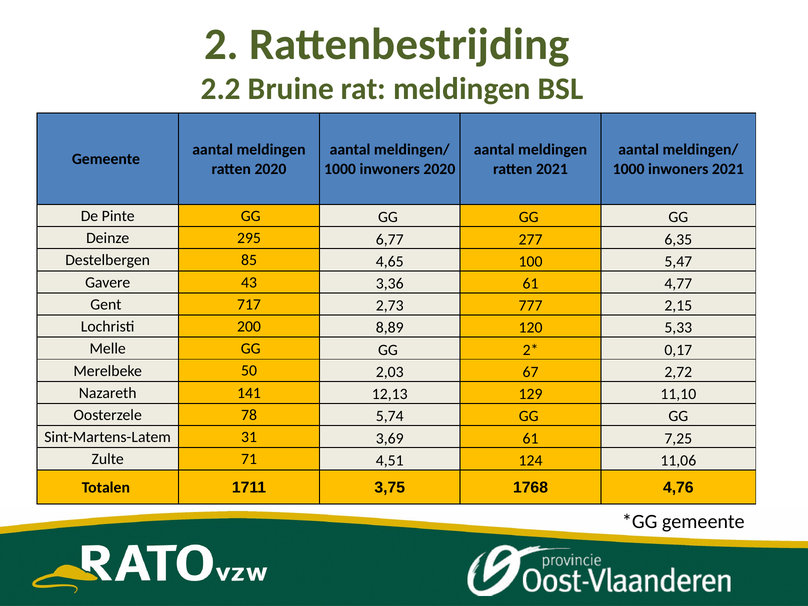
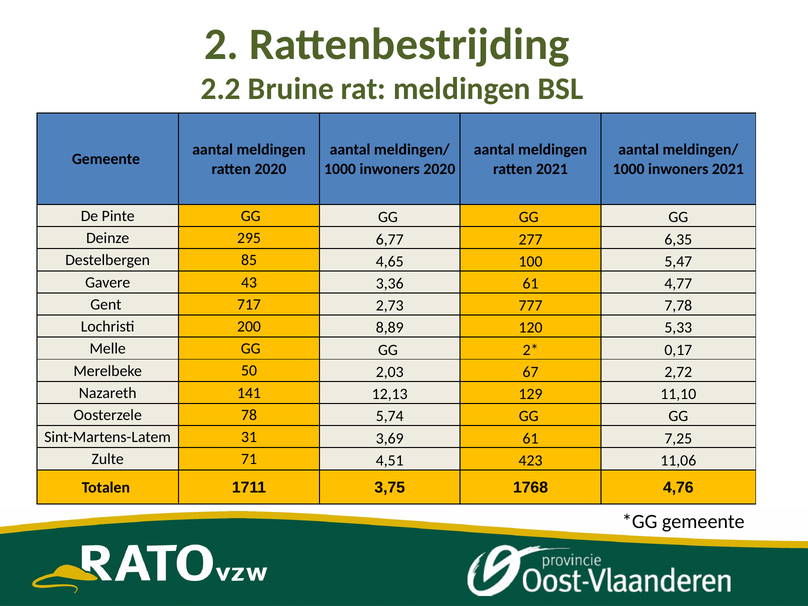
2,15: 2,15 -> 7,78
124: 124 -> 423
